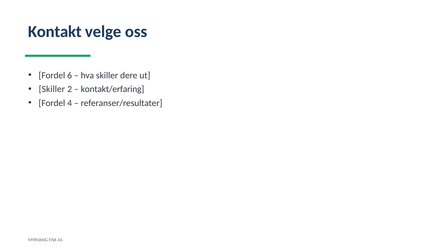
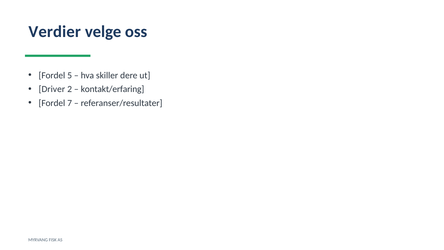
Kontakt: Kontakt -> Verdier
6: 6 -> 5
Skiller at (52, 89): Skiller -> Driver
4: 4 -> 7
